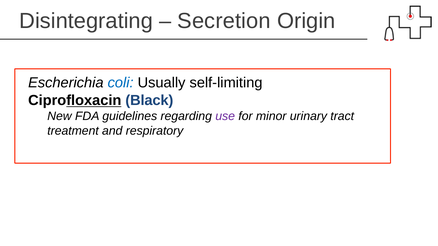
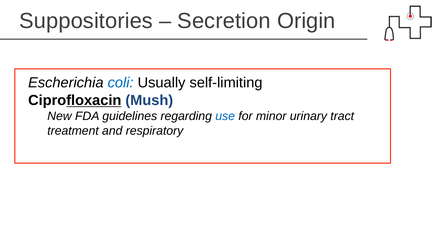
Disintegrating: Disintegrating -> Suppositories
Black: Black -> Mush
use colour: purple -> blue
